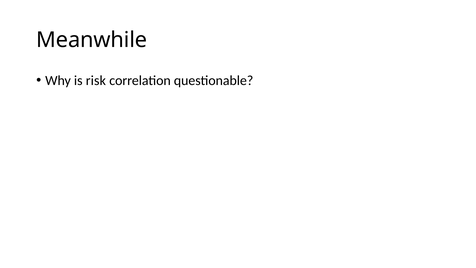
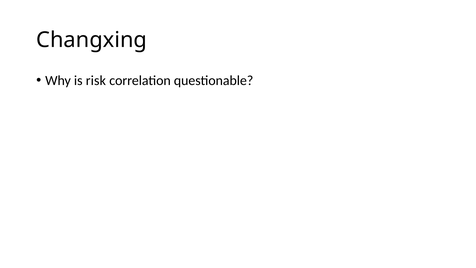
Meanwhile: Meanwhile -> Changxing
